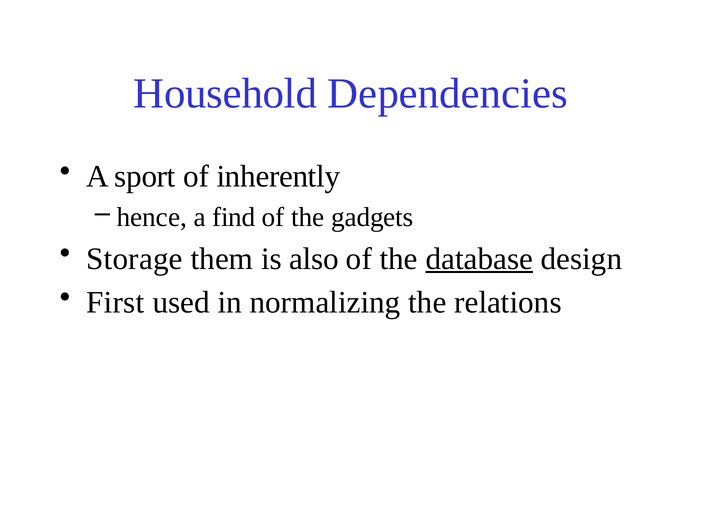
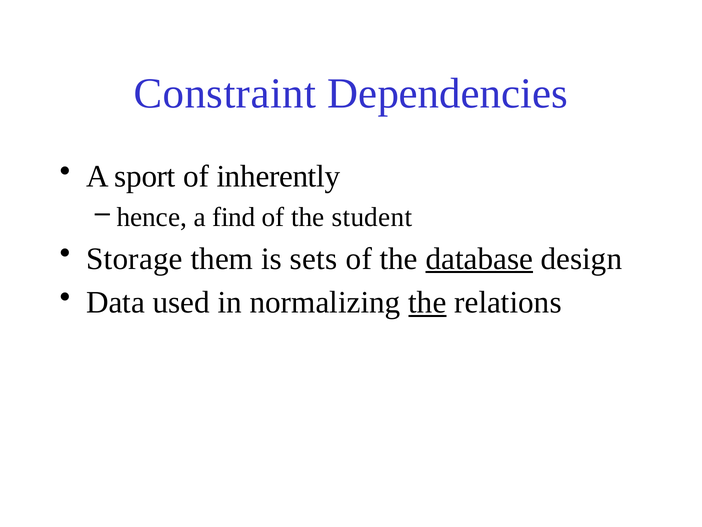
Household: Household -> Constraint
gadgets: gadgets -> student
also: also -> sets
First: First -> Data
the at (427, 302) underline: none -> present
